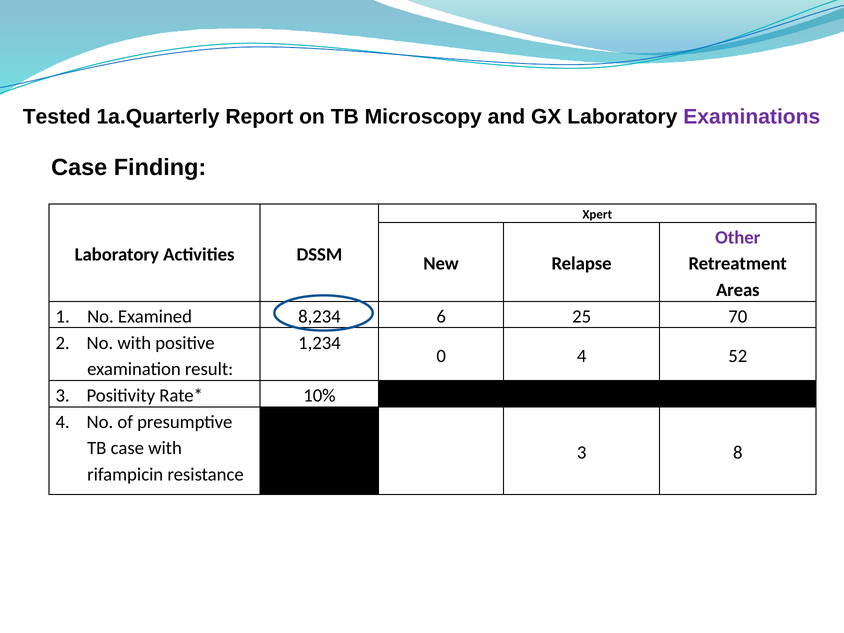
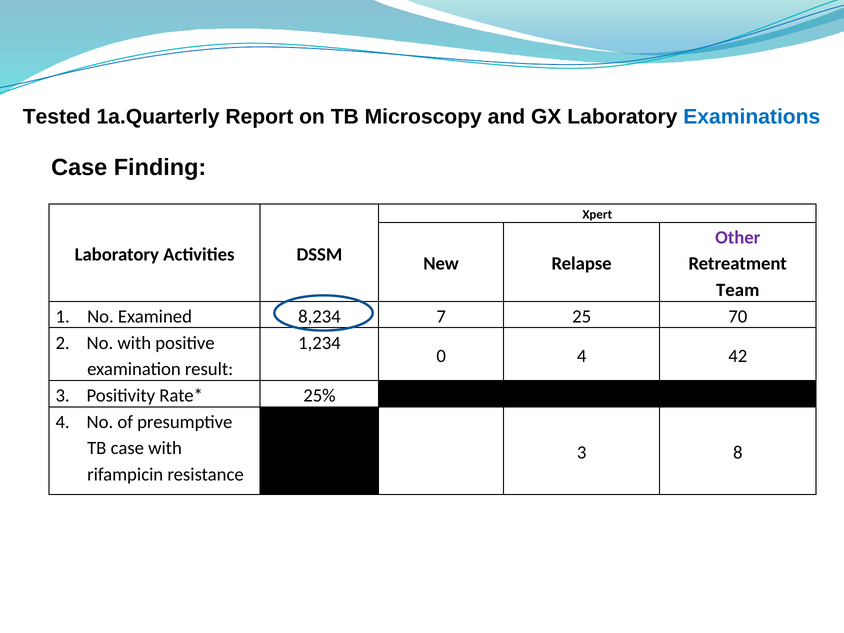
Examinations colour: purple -> blue
Areas: Areas -> Team
6: 6 -> 7
52: 52 -> 42
10%: 10% -> 25%
